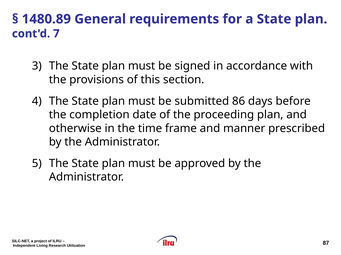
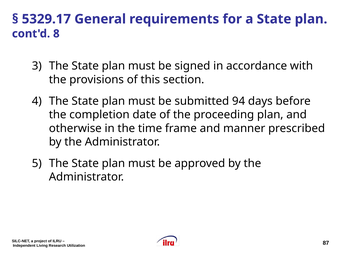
1480.89: 1480.89 -> 5329.17
7: 7 -> 8
86: 86 -> 94
